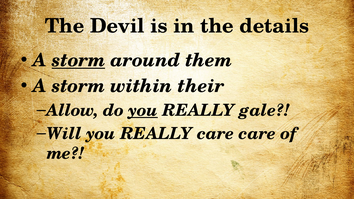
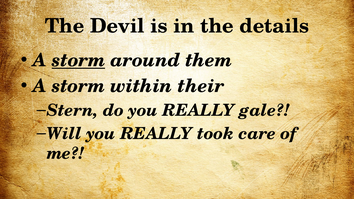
Allow: Allow -> Stern
you at (143, 110) underline: present -> none
REALLY care: care -> took
